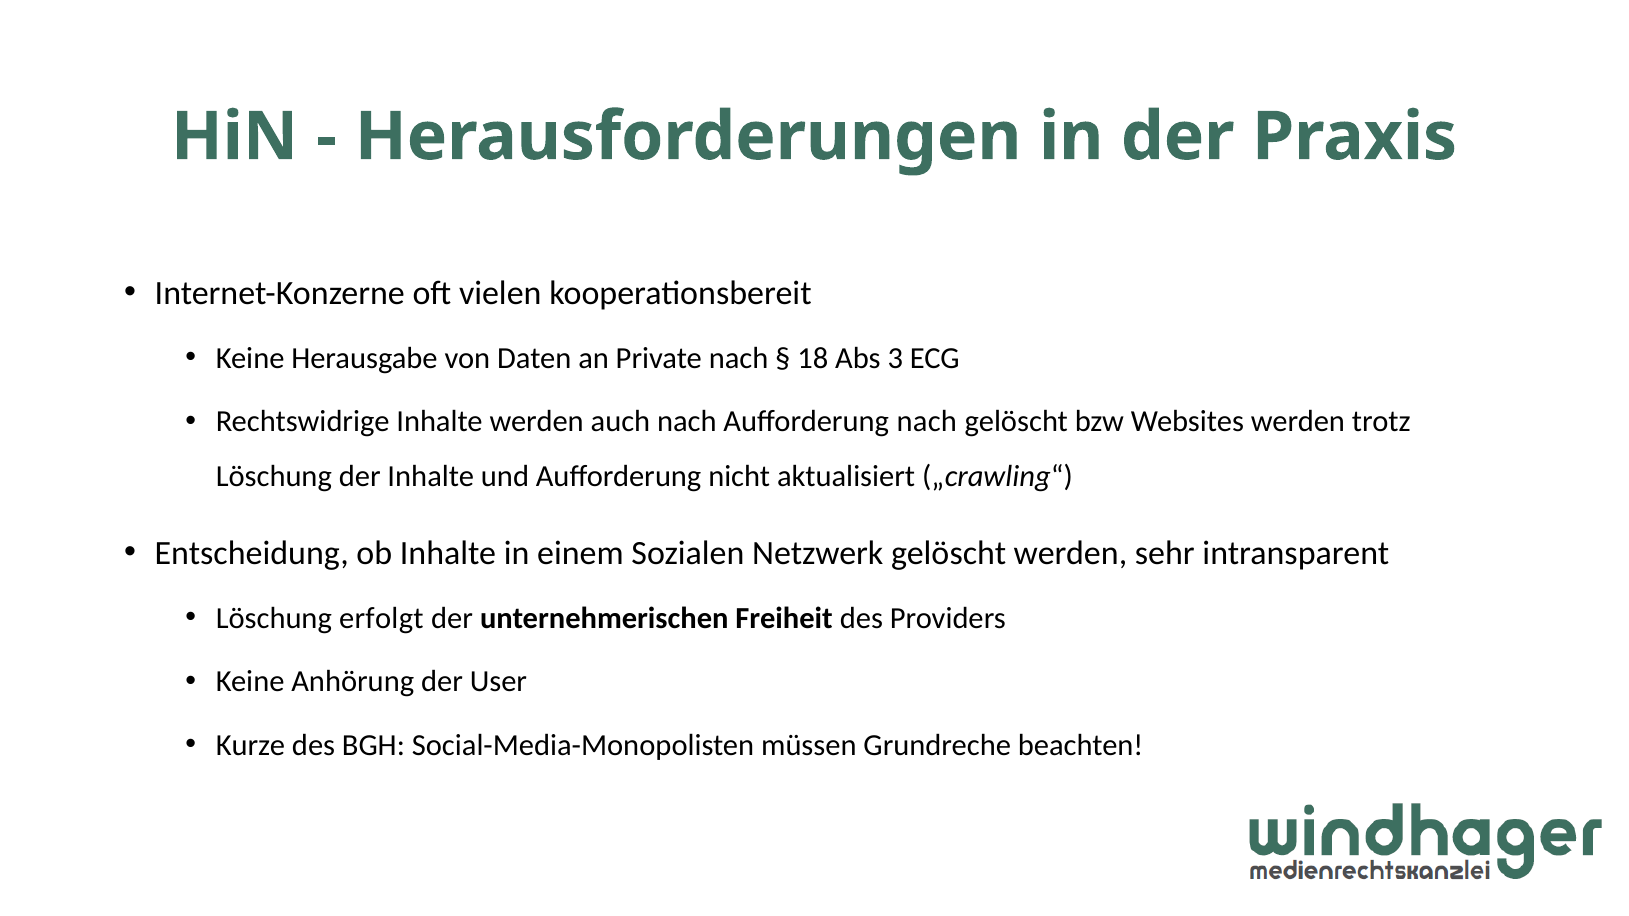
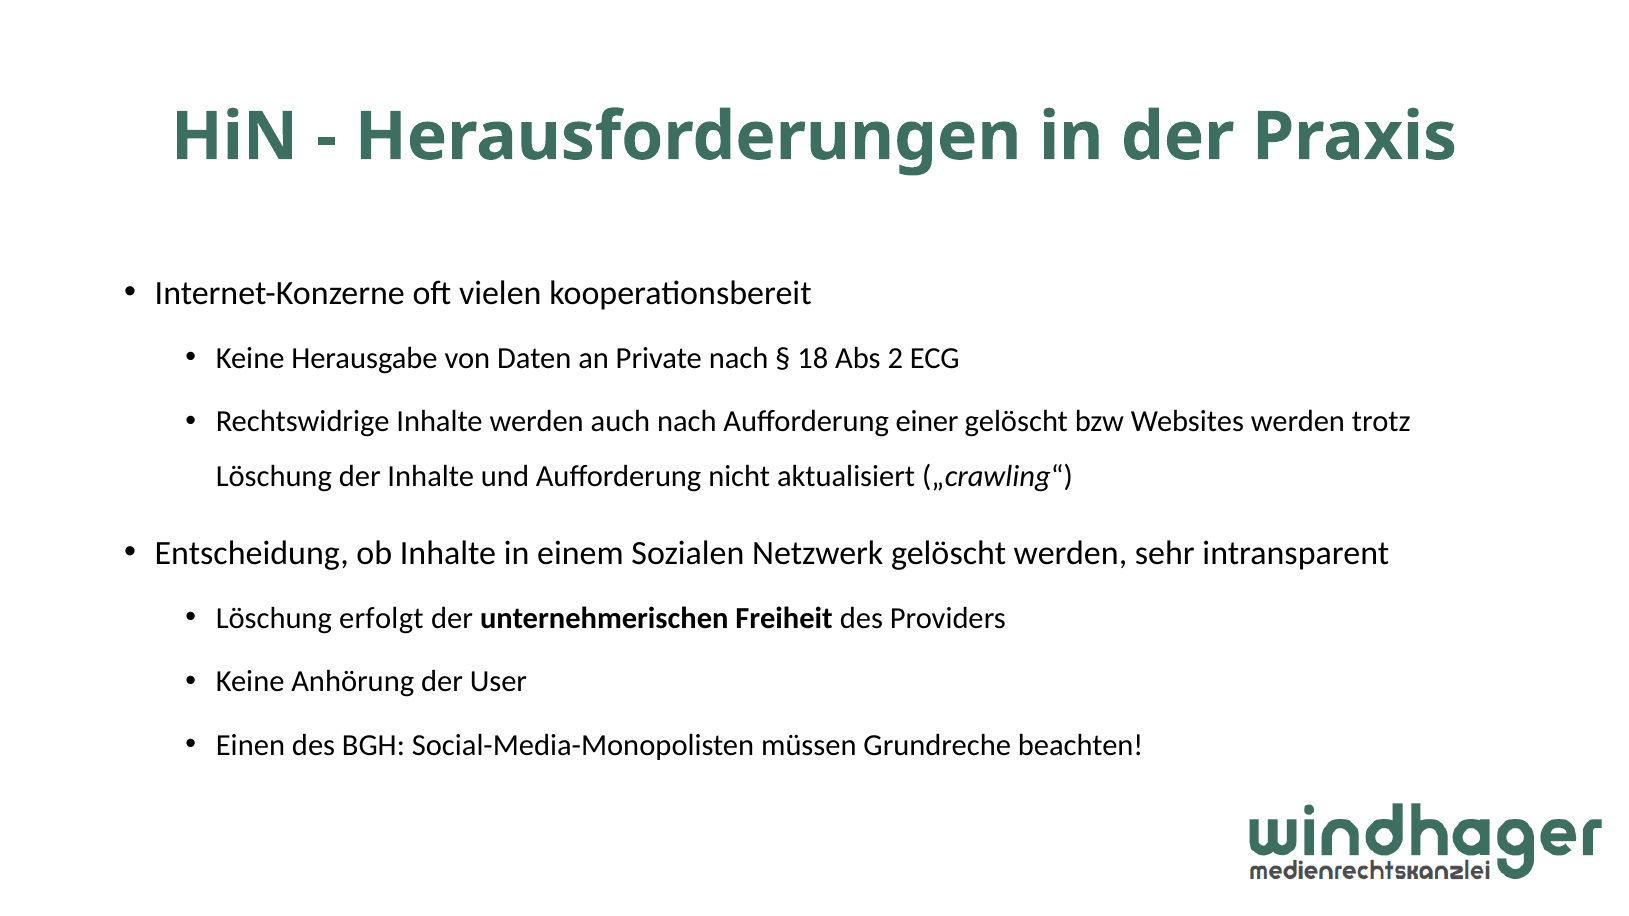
3: 3 -> 2
Aufforderung nach: nach -> einer
Kurze: Kurze -> Einen
